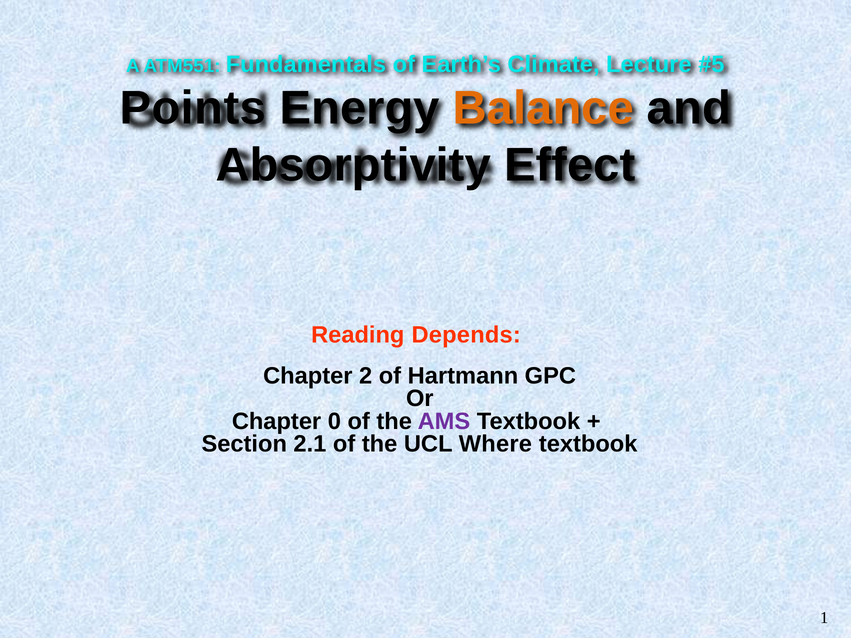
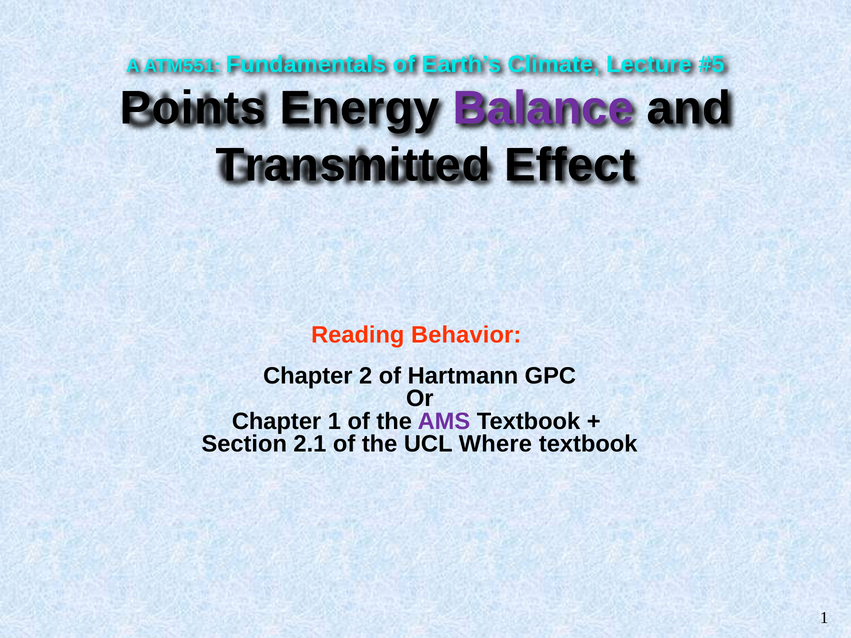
Balance colour: orange -> purple
Absorptivity: Absorptivity -> Transmitted
Depends: Depends -> Behavior
Chapter 0: 0 -> 1
